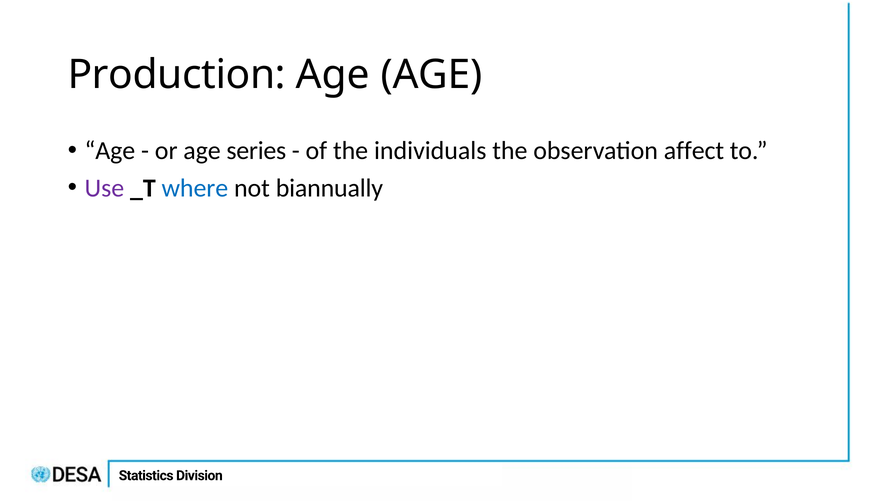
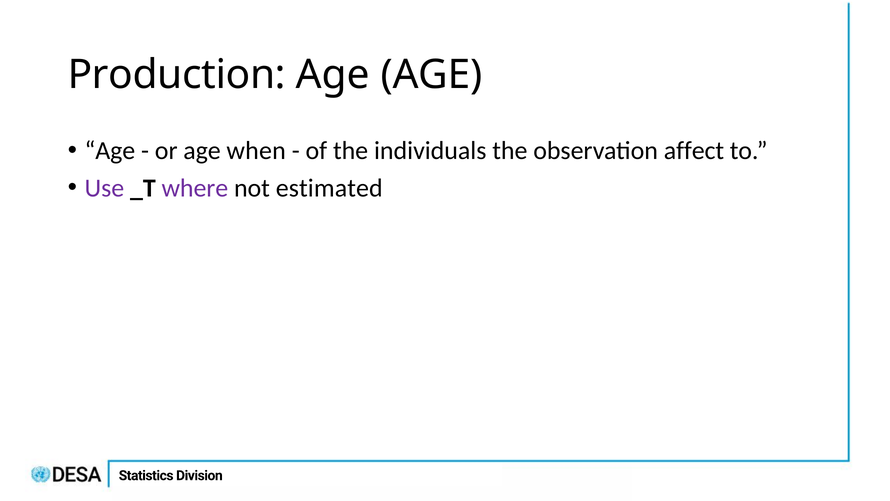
series: series -> when
where colour: blue -> purple
biannually: biannually -> estimated
